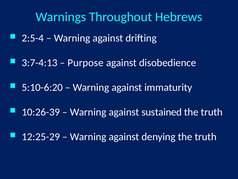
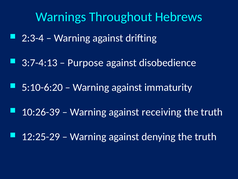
2:5-4: 2:5-4 -> 2:3-4
sustained: sustained -> receiving
